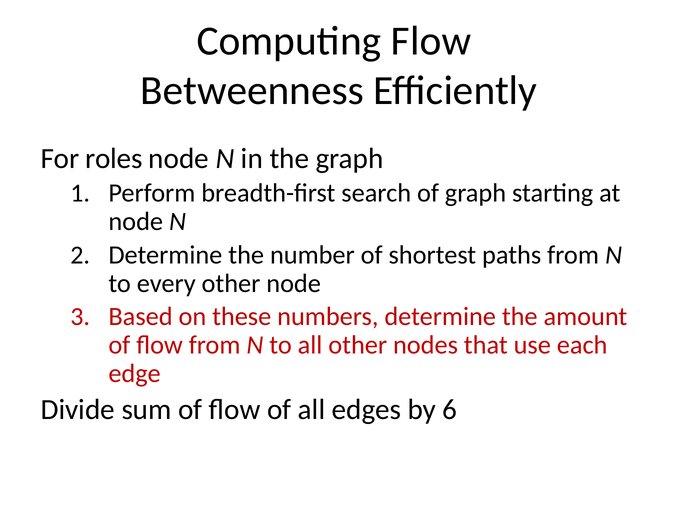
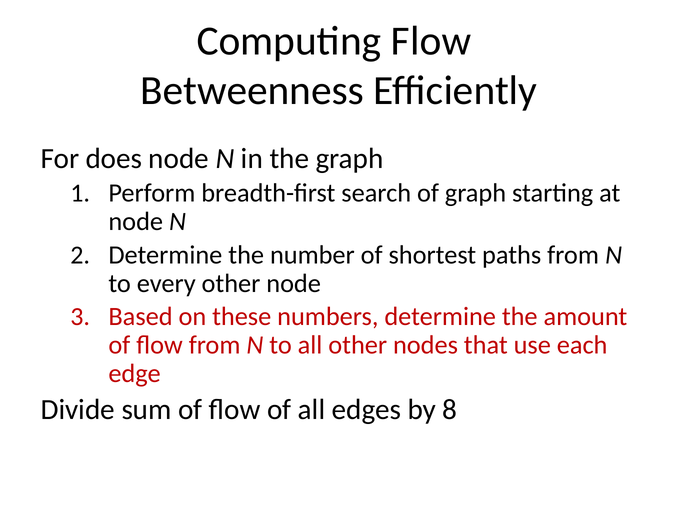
roles: roles -> does
6: 6 -> 8
